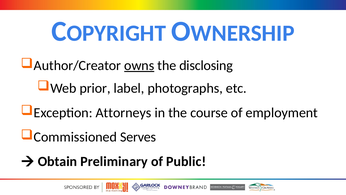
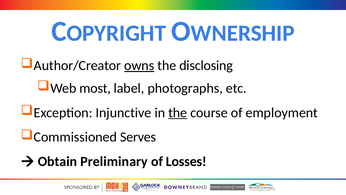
prior: prior -> most
Attorneys: Attorneys -> Injunctive
the at (178, 112) underline: none -> present
Public: Public -> Losses
